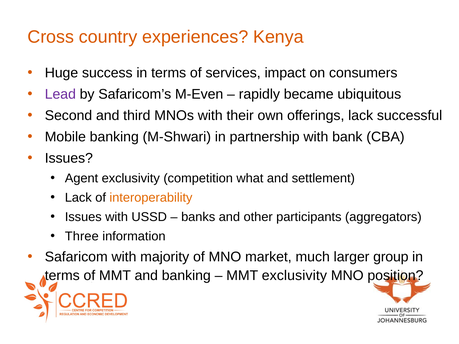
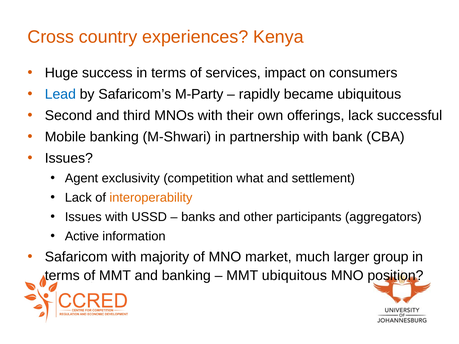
Lead colour: purple -> blue
M-Even: M-Even -> M-Party
Three: Three -> Active
MMT exclusivity: exclusivity -> ubiquitous
